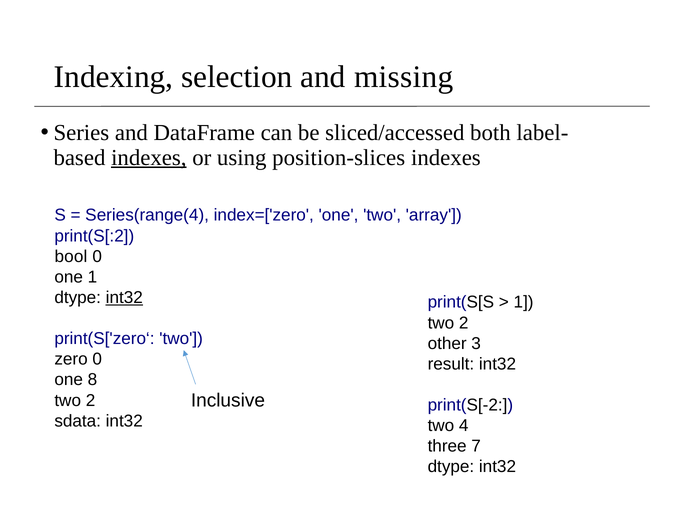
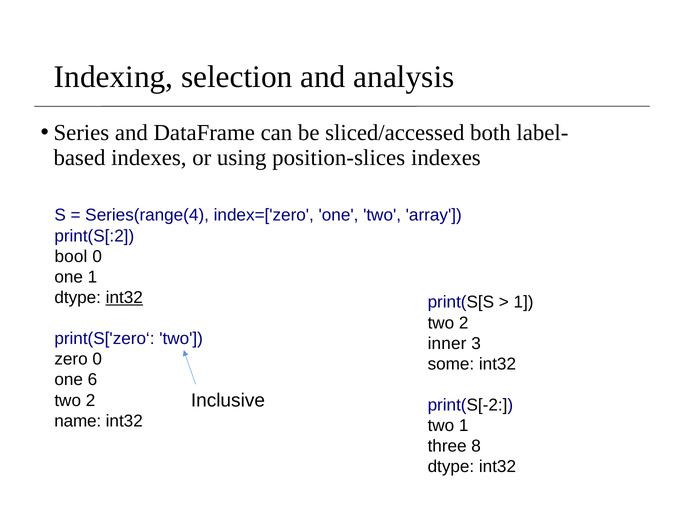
missing: missing -> analysis
indexes at (149, 157) underline: present -> none
other: other -> inner
result: result -> some
8: 8 -> 6
sdata: sdata -> name
two 4: 4 -> 1
7: 7 -> 8
